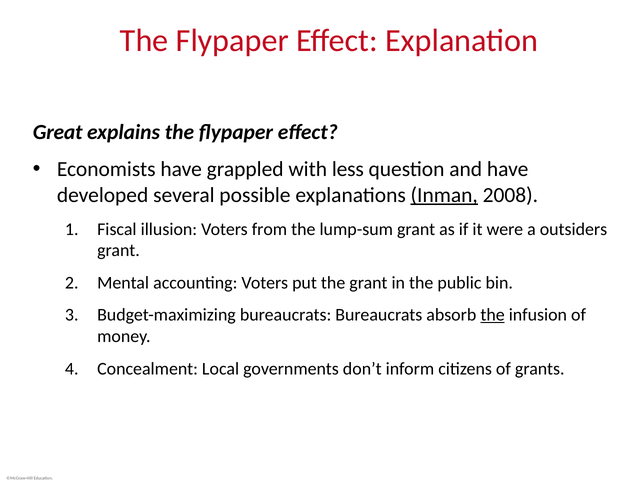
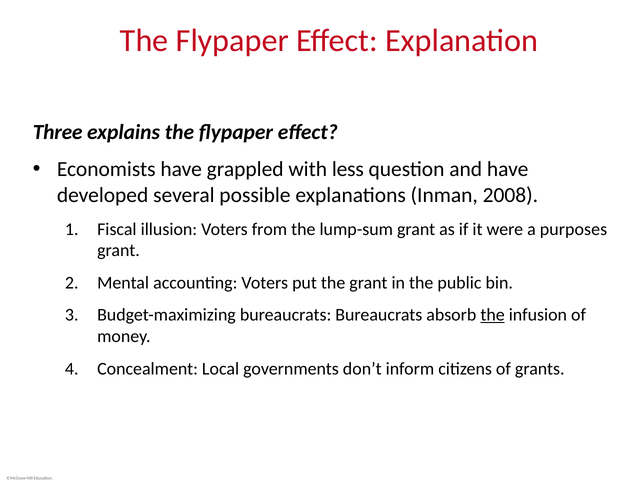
Great: Great -> Three
Inman underline: present -> none
outsiders: outsiders -> purposes
